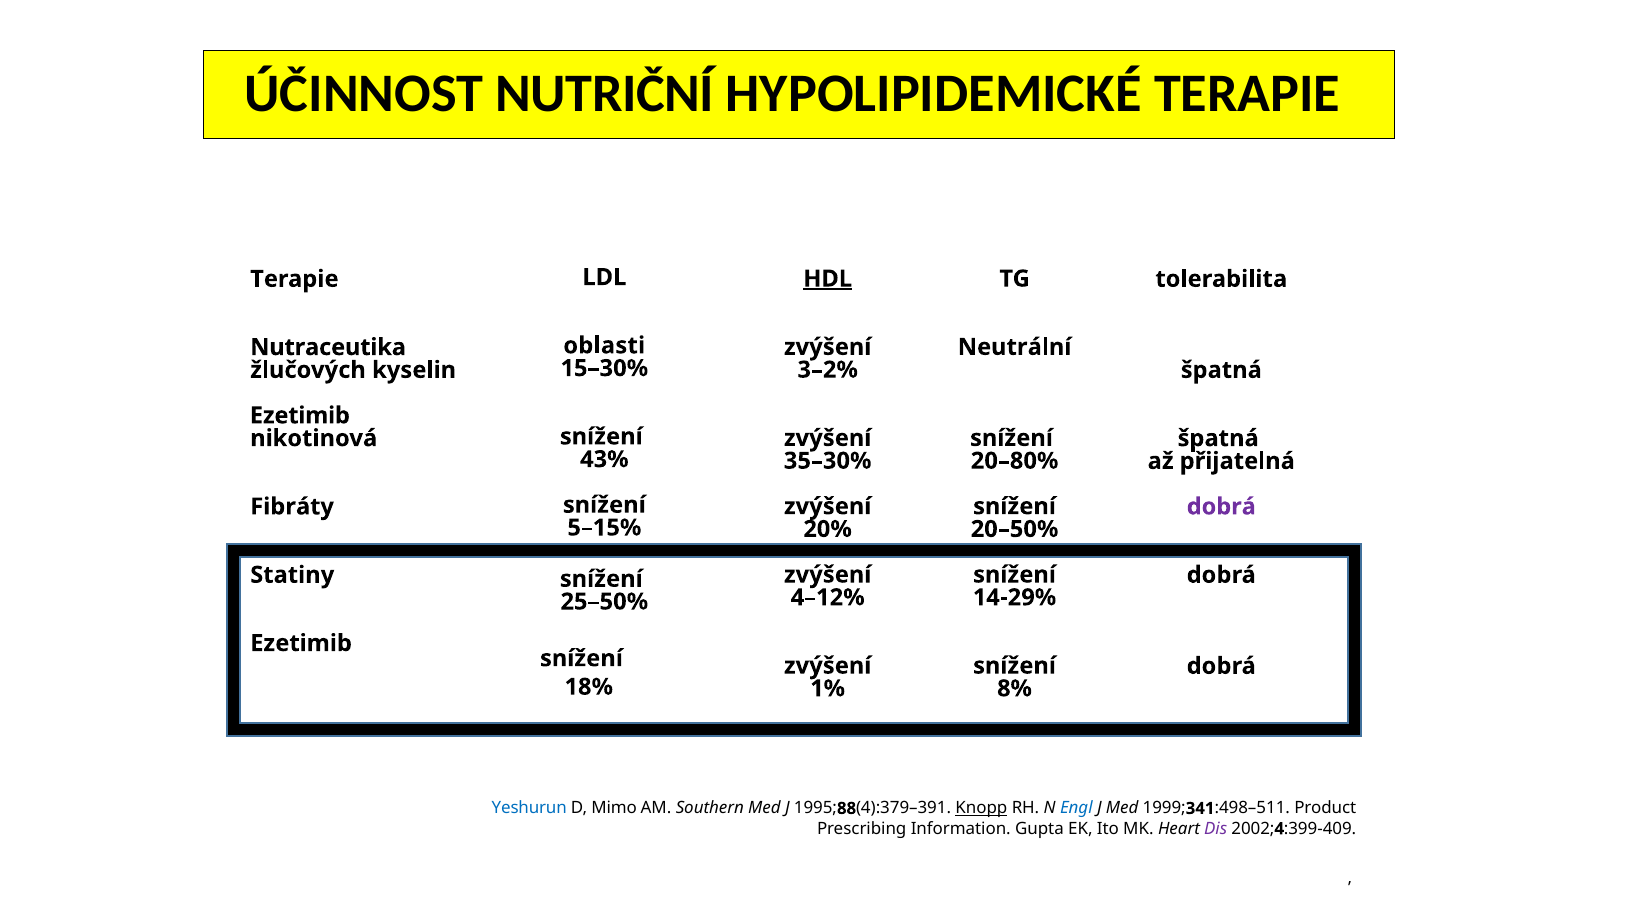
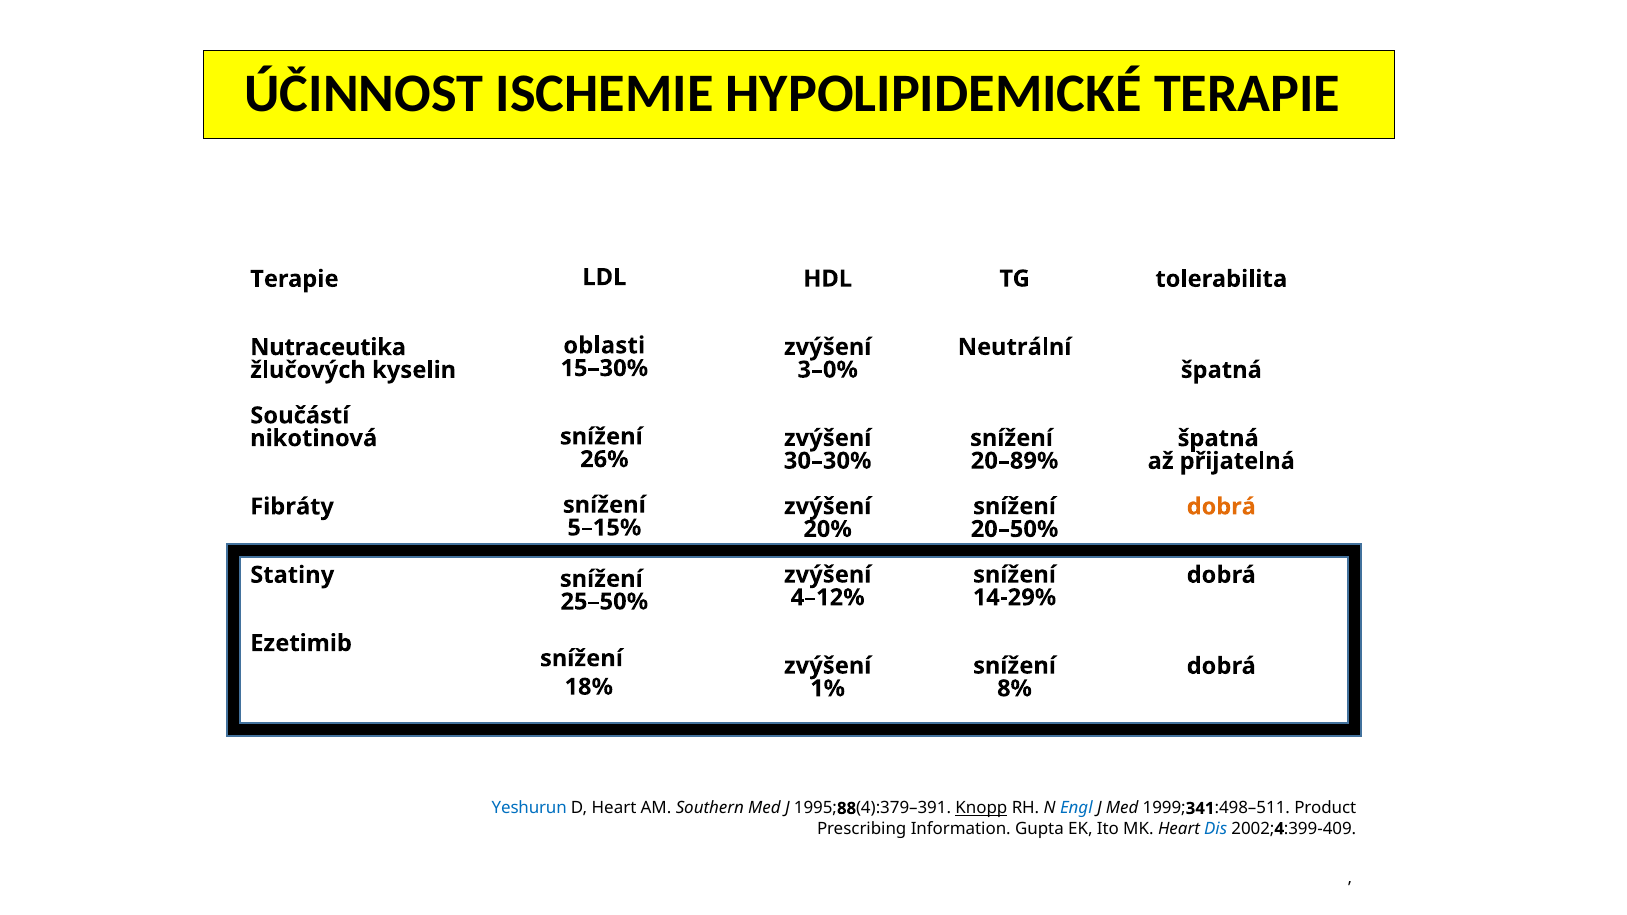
NUTRIČNÍ: NUTRIČNÍ -> ISCHEMIE
HDL underline: present -> none
3–2%: 3–2% -> 3–0%
Ezetimib at (300, 416): Ezetimib -> Součástí
43%: 43% -> 26%
35–30%: 35–30% -> 30–30%
20–80%: 20–80% -> 20–89%
dobrá at (1221, 507) colour: purple -> orange
D Mimo: Mimo -> Heart
Dis colour: purple -> blue
